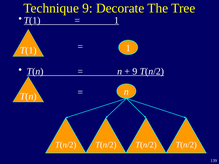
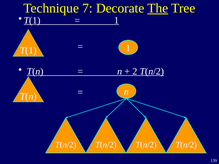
Technique 9: 9 -> 7
The underline: none -> present
9 at (135, 71): 9 -> 2
